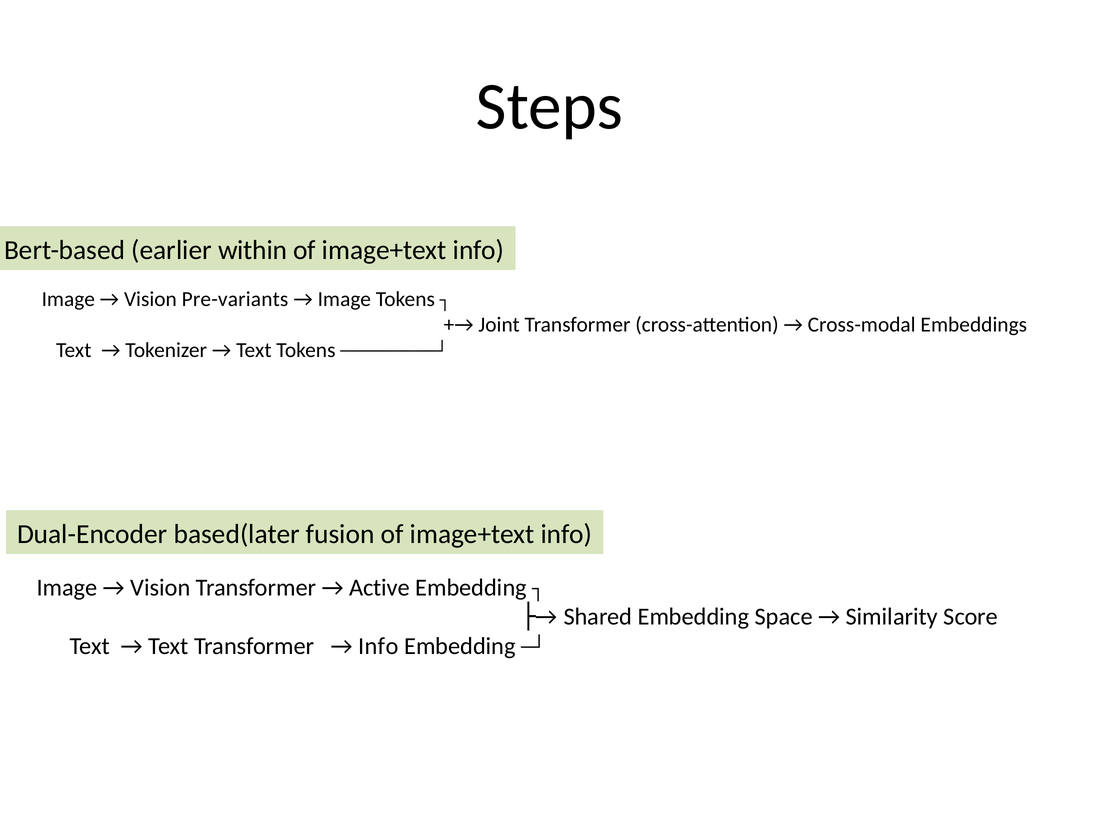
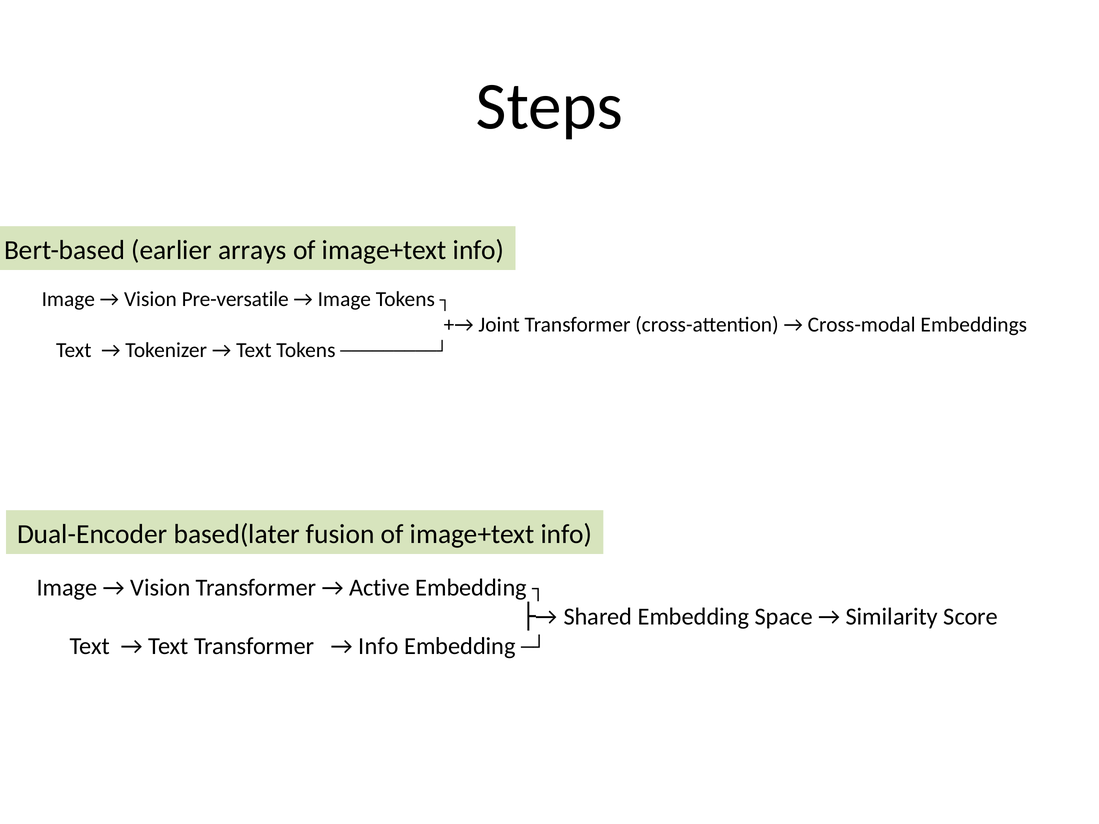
within: within -> arrays
Pre-variants: Pre-variants -> Pre-versatile
